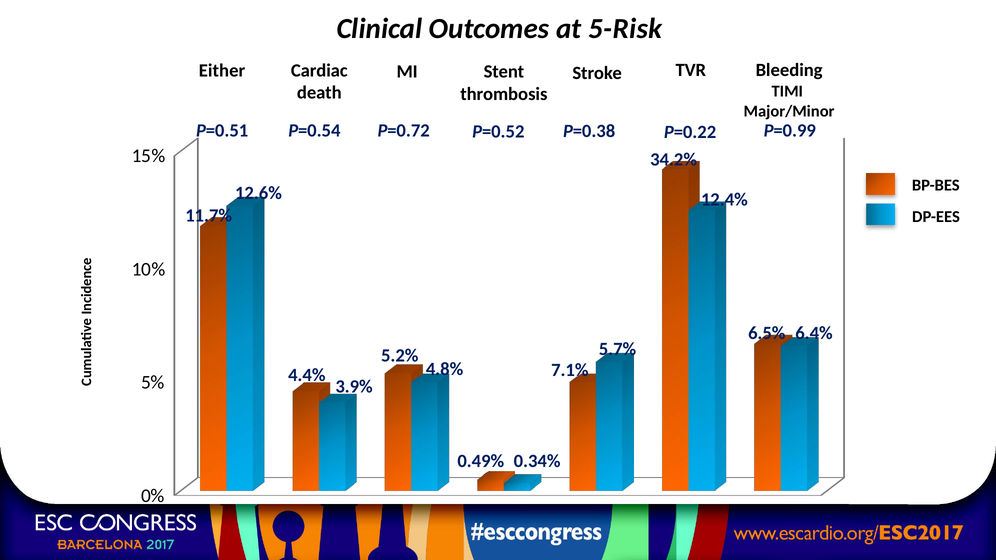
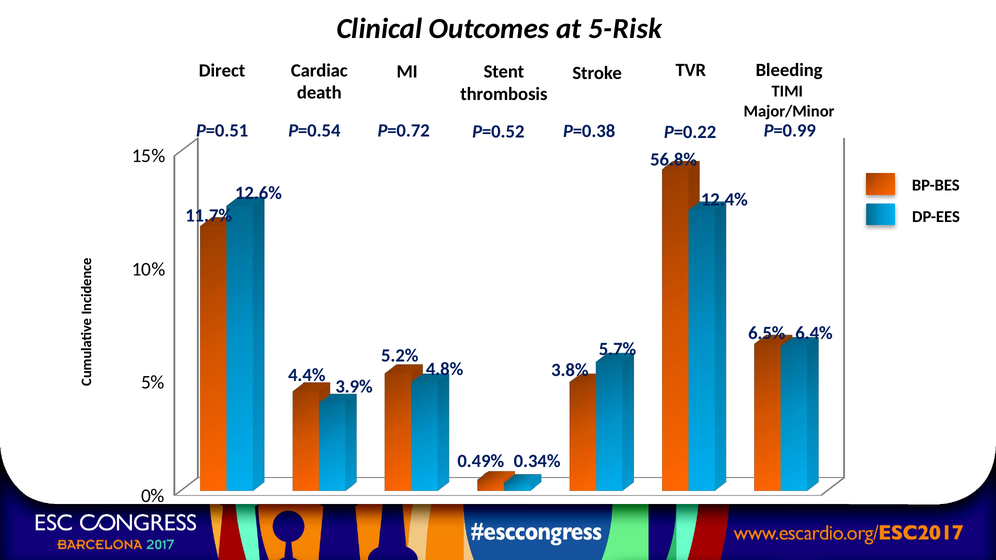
Either: Either -> Direct
34.2%: 34.2% -> 56.8%
7.1%: 7.1% -> 3.8%
